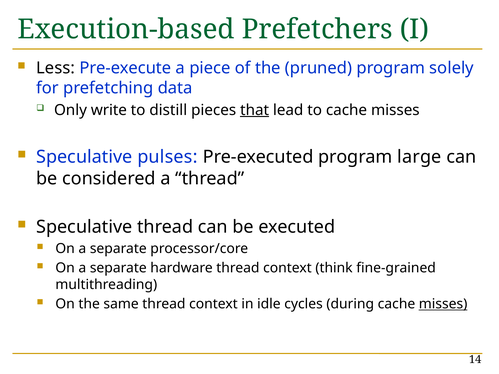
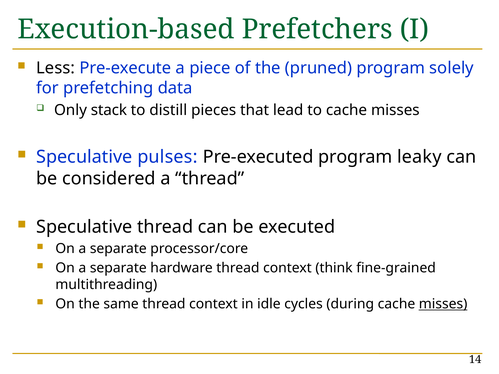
write: write -> stack
that underline: present -> none
large: large -> leaky
